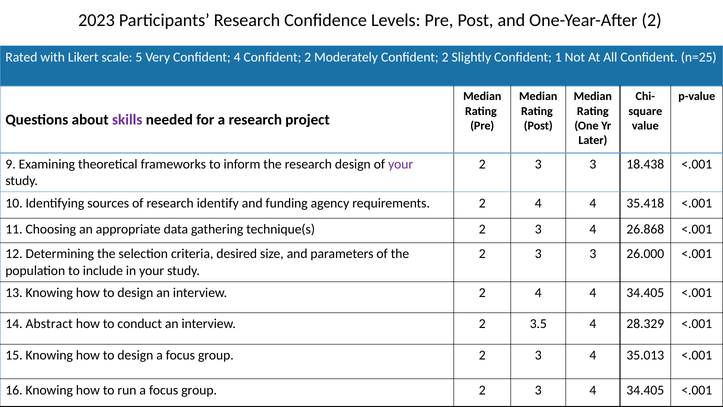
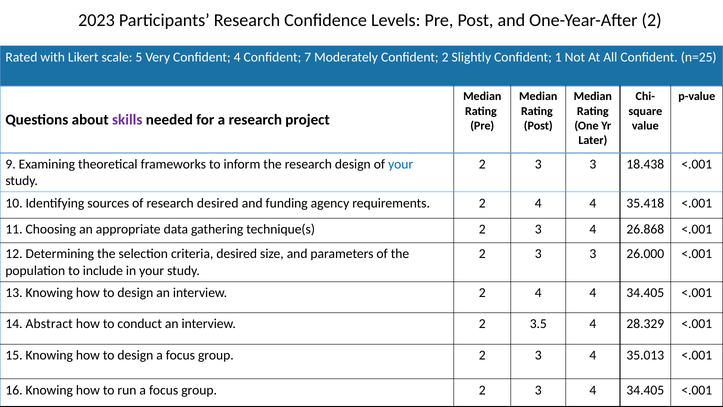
4 Confident 2: 2 -> 7
your at (401, 164) colour: purple -> blue
research identify: identify -> desired
